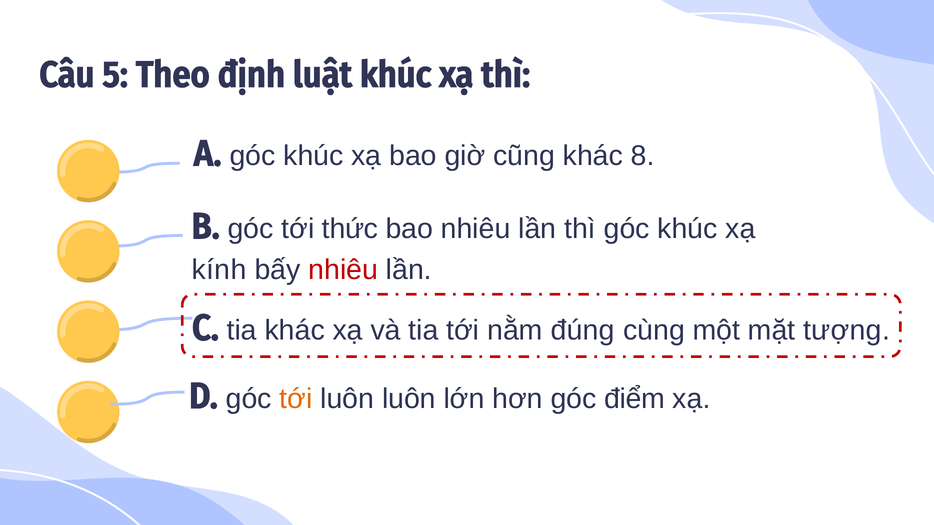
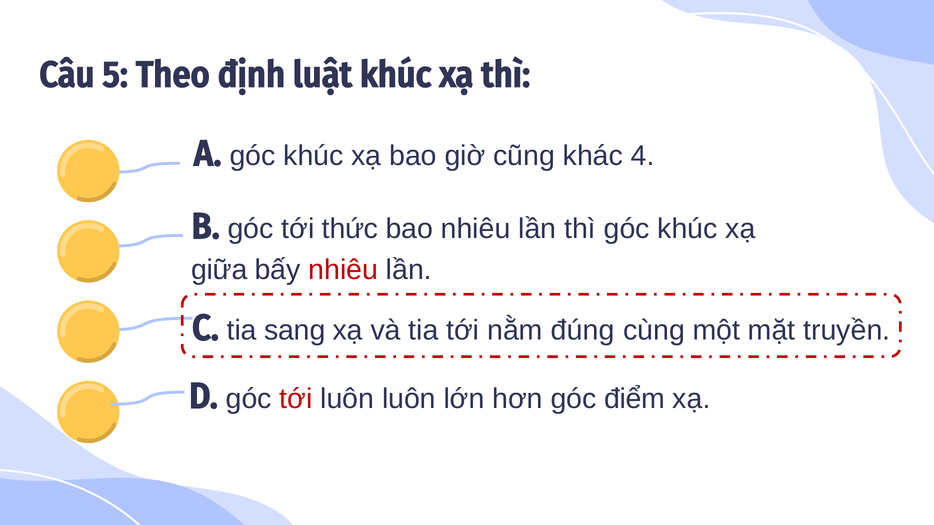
8: 8 -> 4
kính: kính -> giữa
tia khác: khác -> sang
tượng: tượng -> truyền
tới at (296, 399) colour: orange -> red
